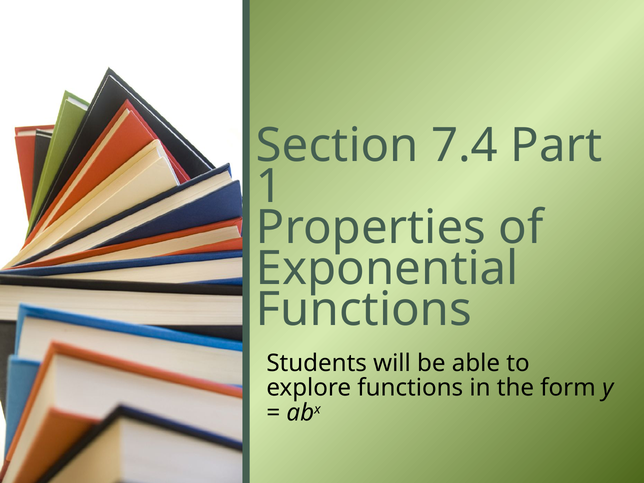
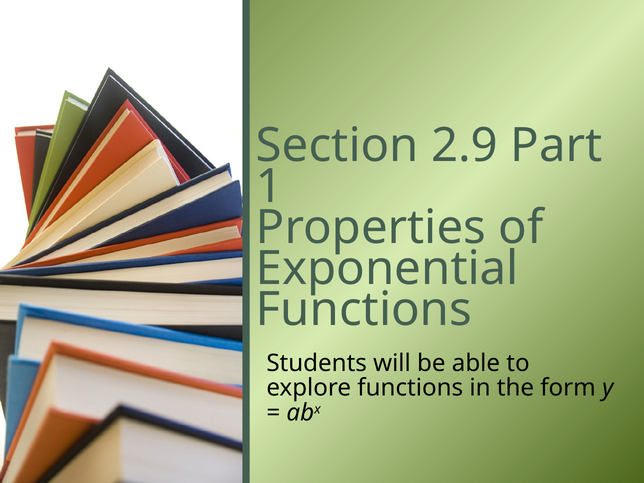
7.4: 7.4 -> 2.9
